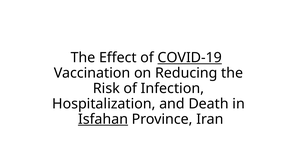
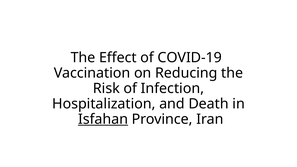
COVID-19 underline: present -> none
